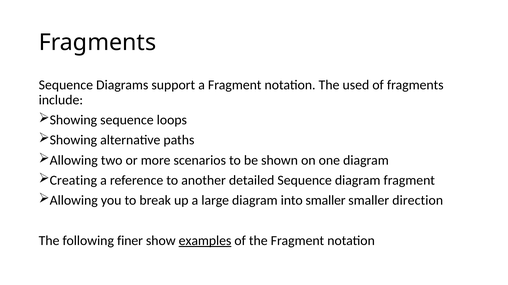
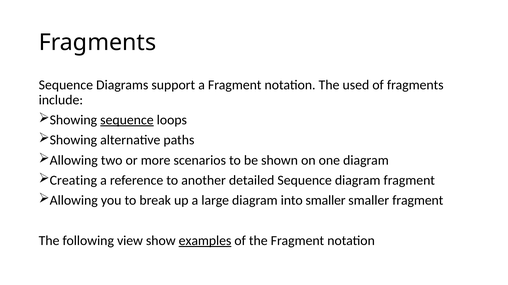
sequence at (127, 120) underline: none -> present
smaller direction: direction -> fragment
finer: finer -> view
